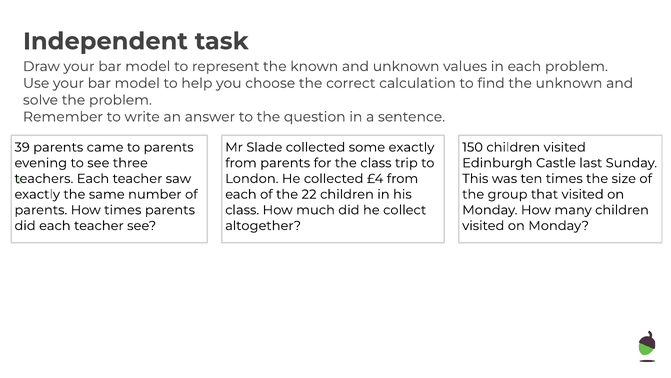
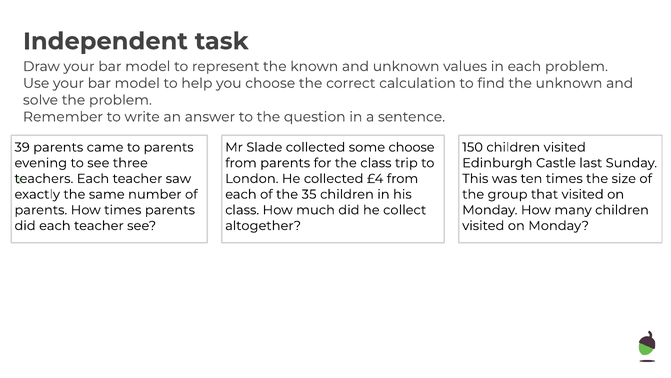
some exactly: exactly -> choose
22: 22 -> 35
